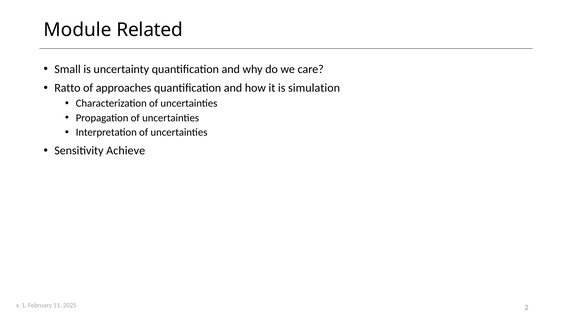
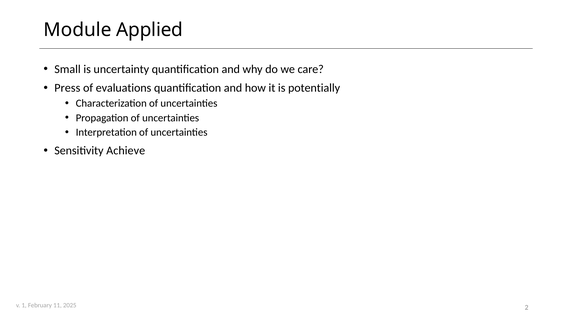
Related: Related -> Applied
Ratto: Ratto -> Press
approaches: approaches -> evaluations
simulation: simulation -> potentially
